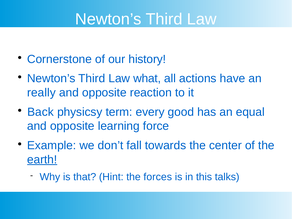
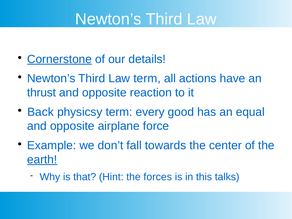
Cornerstone underline: none -> present
history: history -> details
Law what: what -> term
really: really -> thrust
learning: learning -> airplane
